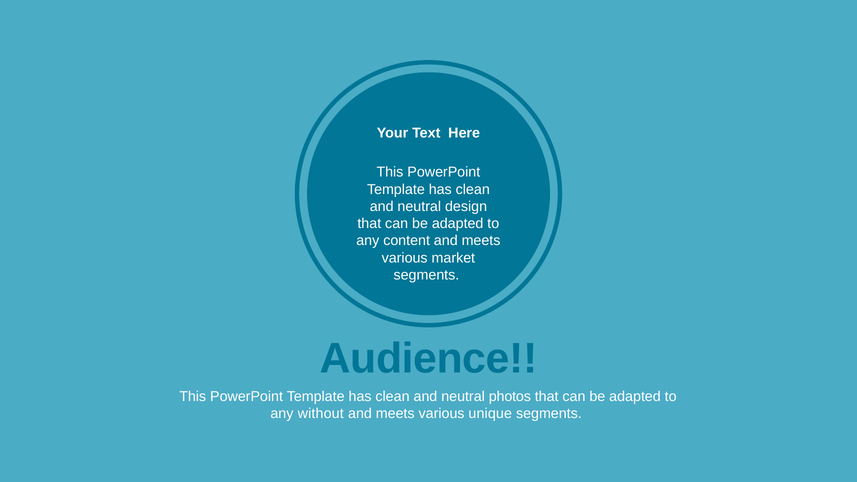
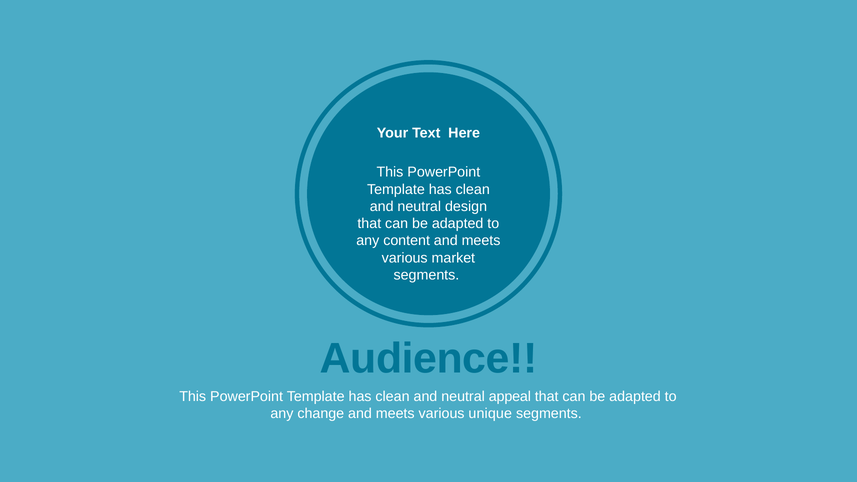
photos: photos -> appeal
without: without -> change
